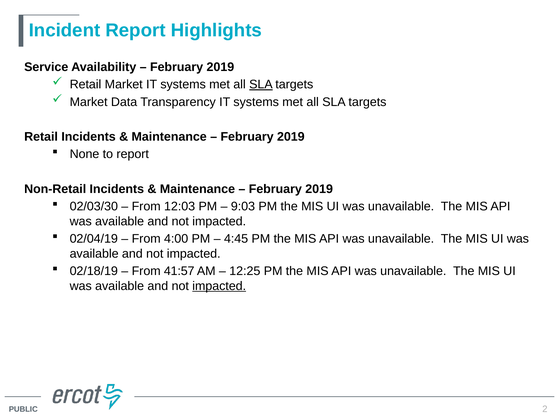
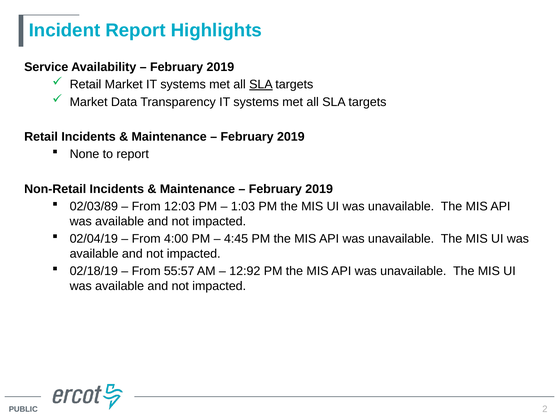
02/03/30: 02/03/30 -> 02/03/89
9:03: 9:03 -> 1:03
41:57: 41:57 -> 55:57
12:25: 12:25 -> 12:92
impacted at (219, 286) underline: present -> none
